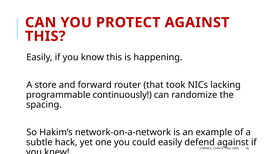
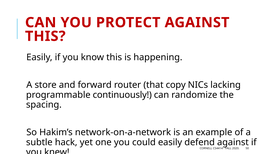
took: took -> copy
